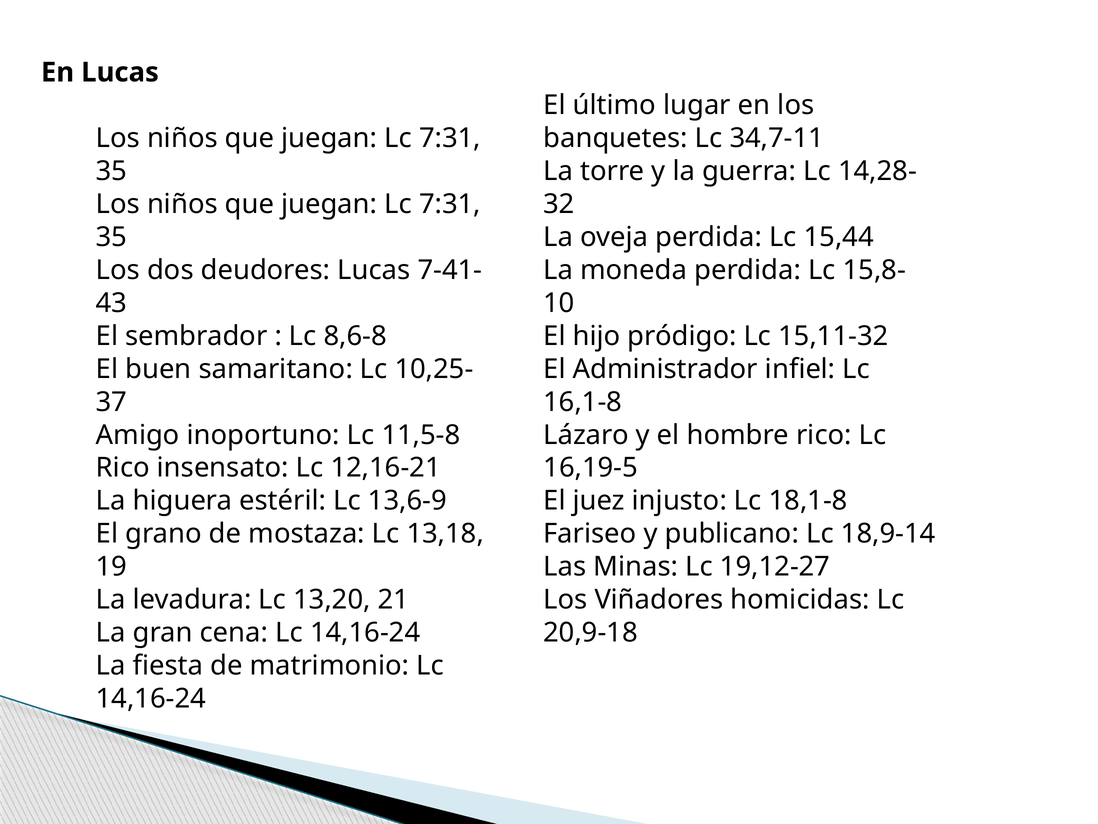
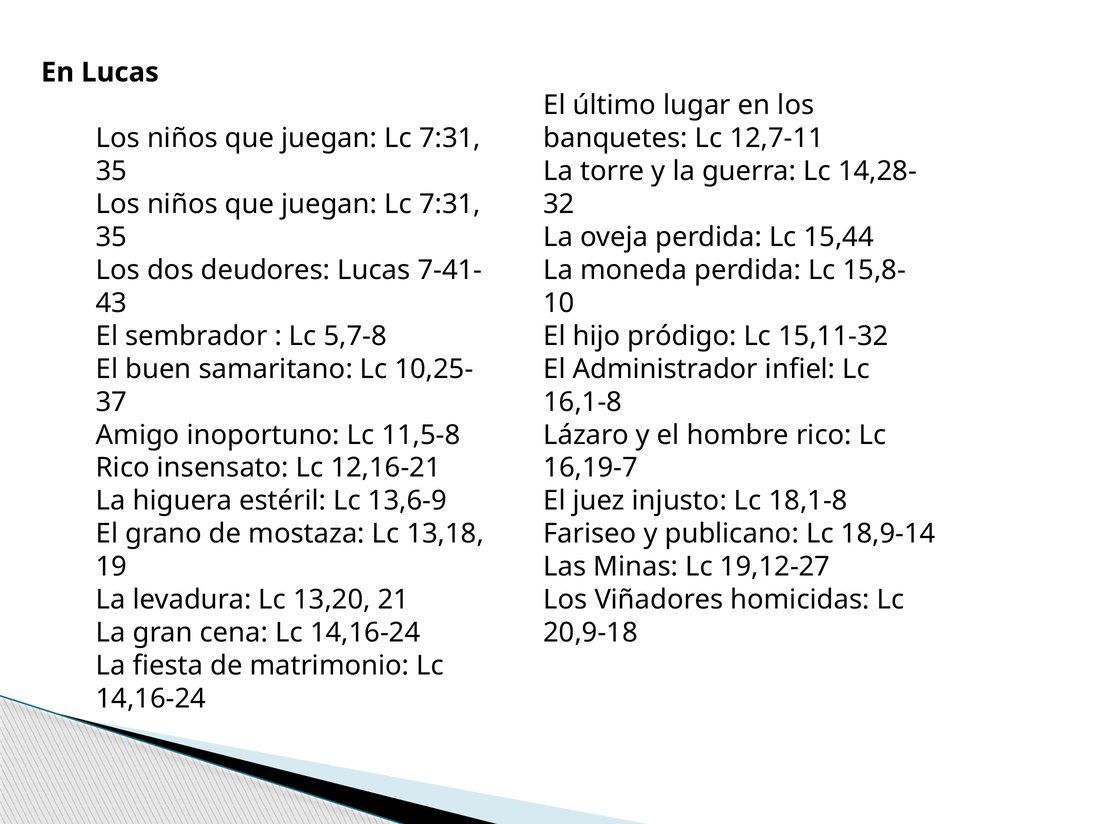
34,7-11: 34,7-11 -> 12,7-11
8,6-8: 8,6-8 -> 5,7-8
16,19-5: 16,19-5 -> 16,19-7
